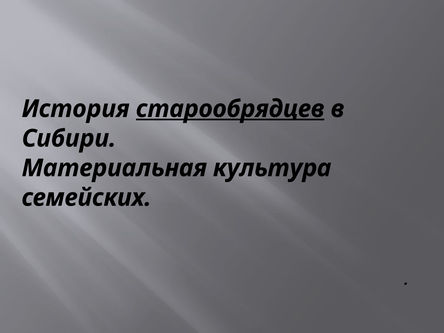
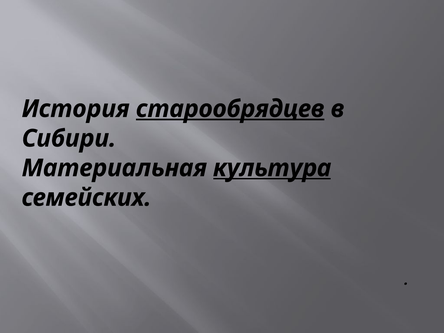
культура underline: none -> present
